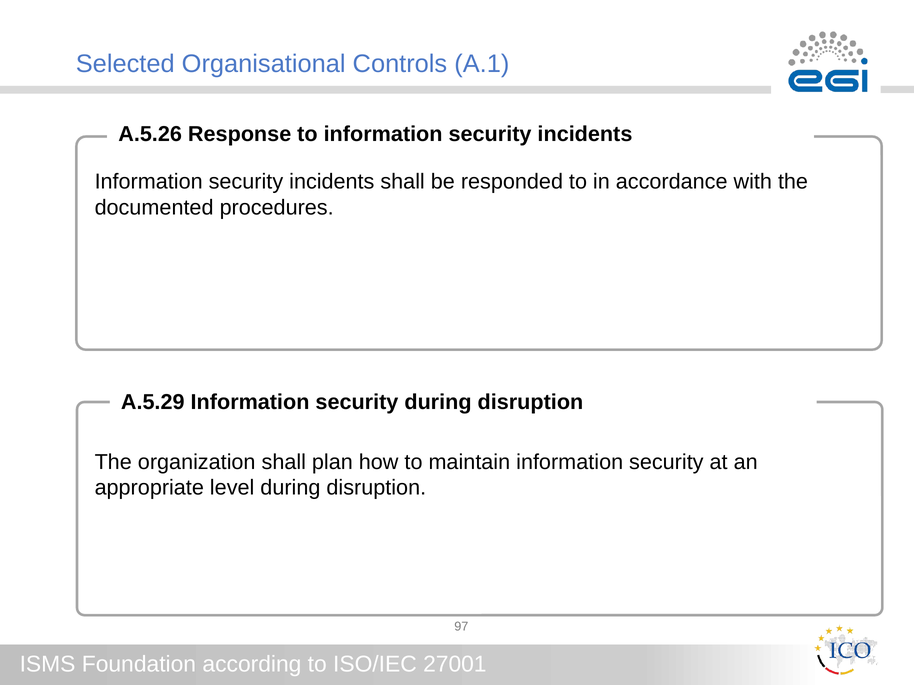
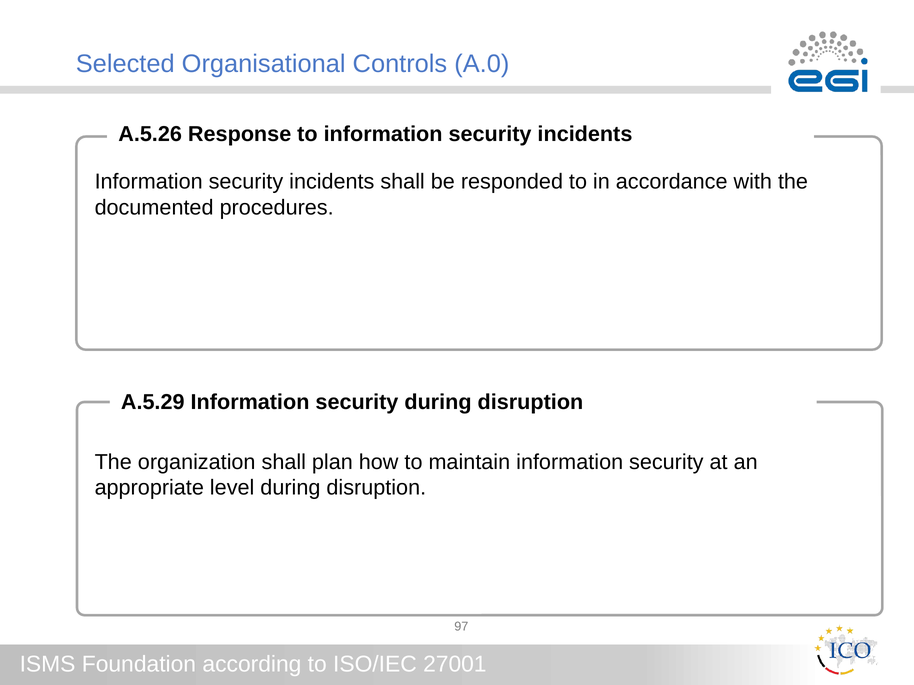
A.1: A.1 -> A.0
